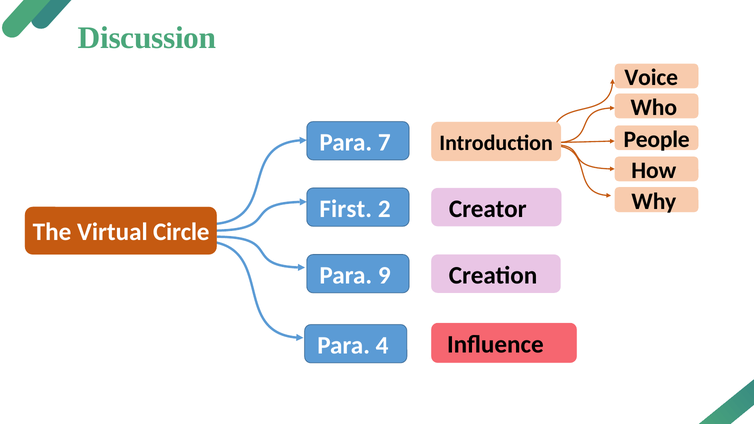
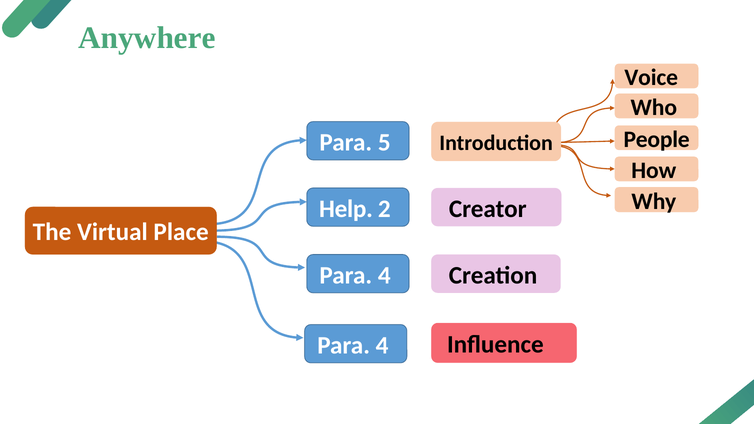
Discussion: Discussion -> Anywhere
7: 7 -> 5
First: First -> Help
Circle: Circle -> Place
9 at (384, 275): 9 -> 4
